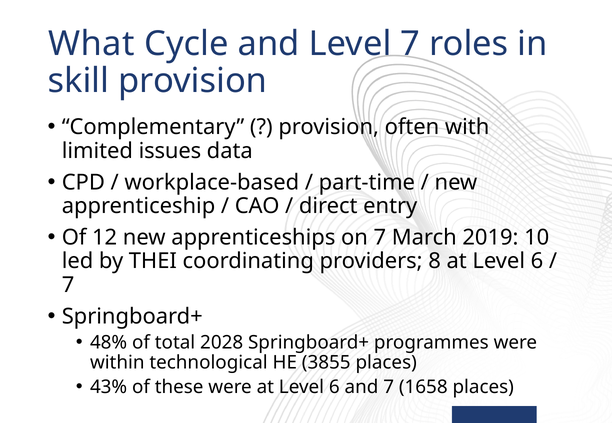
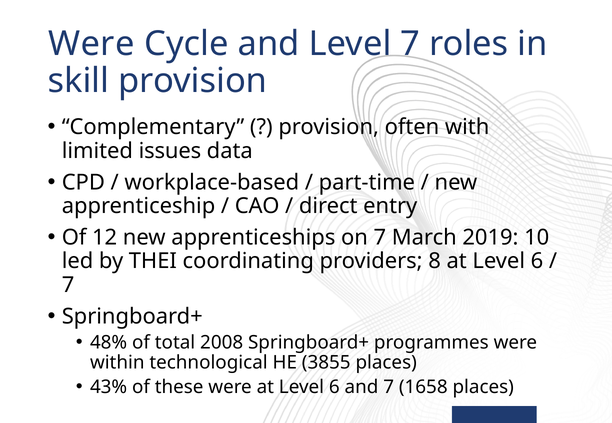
What at (91, 44): What -> Were
2028: 2028 -> 2008
